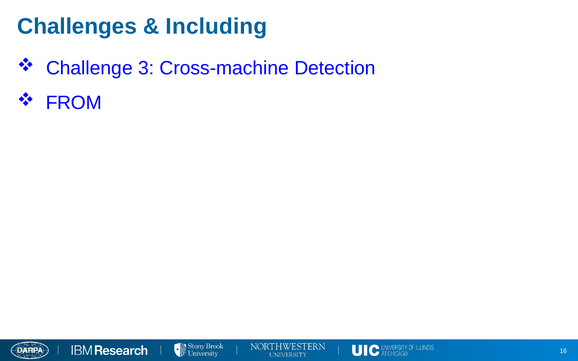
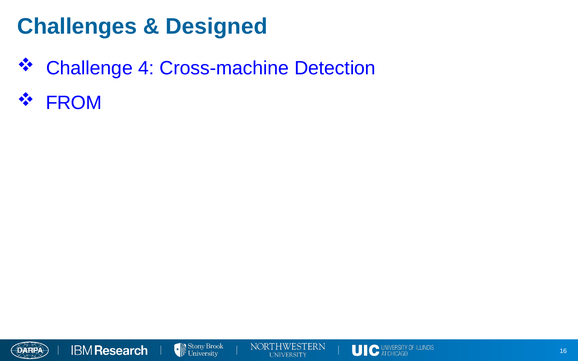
Including: Including -> Designed
3: 3 -> 4
